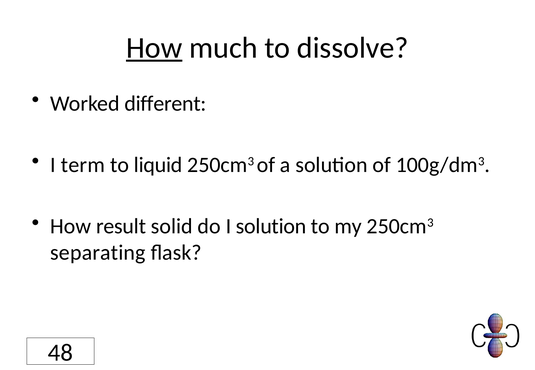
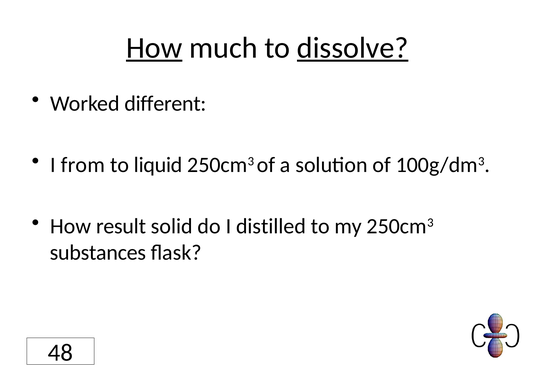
dissolve underline: none -> present
term: term -> from
I solution: solution -> distilled
separating: separating -> substances
